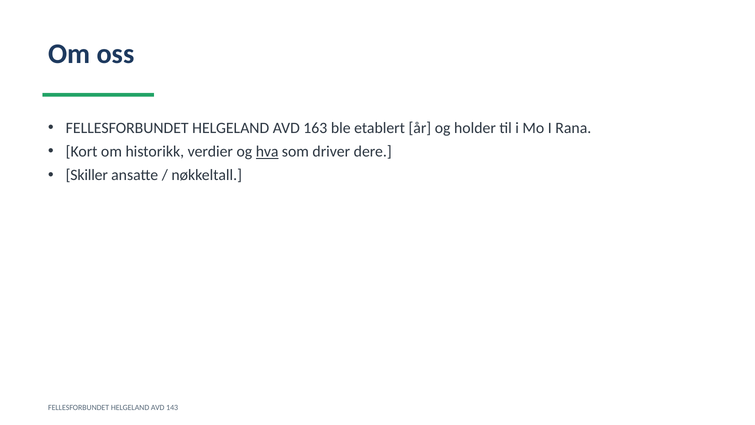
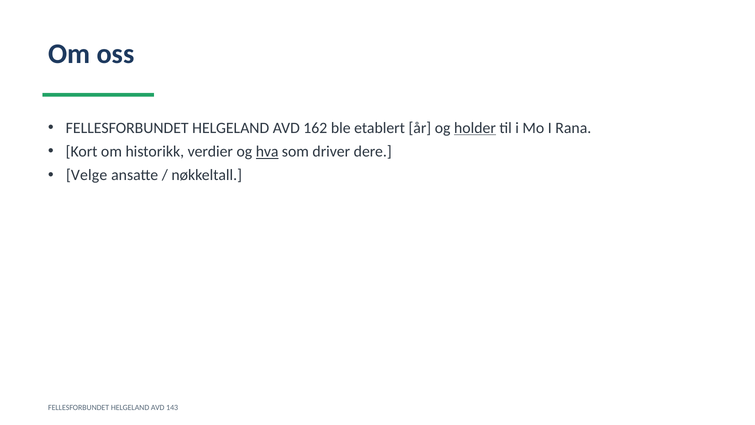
163: 163 -> 162
holder underline: none -> present
Skiller: Skiller -> Velge
